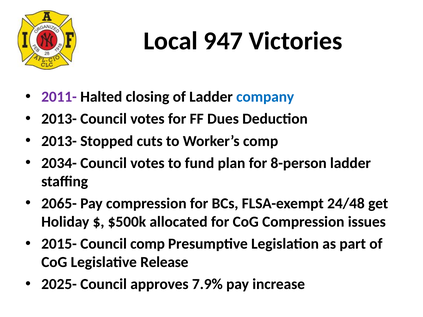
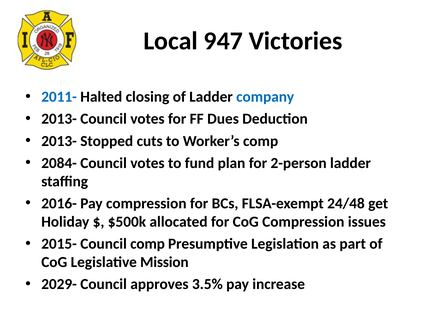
2011- colour: purple -> blue
2034-: 2034- -> 2084-
8-person: 8-person -> 2-person
2065-: 2065- -> 2016-
Release: Release -> Mission
2025-: 2025- -> 2029-
7.9%: 7.9% -> 3.5%
